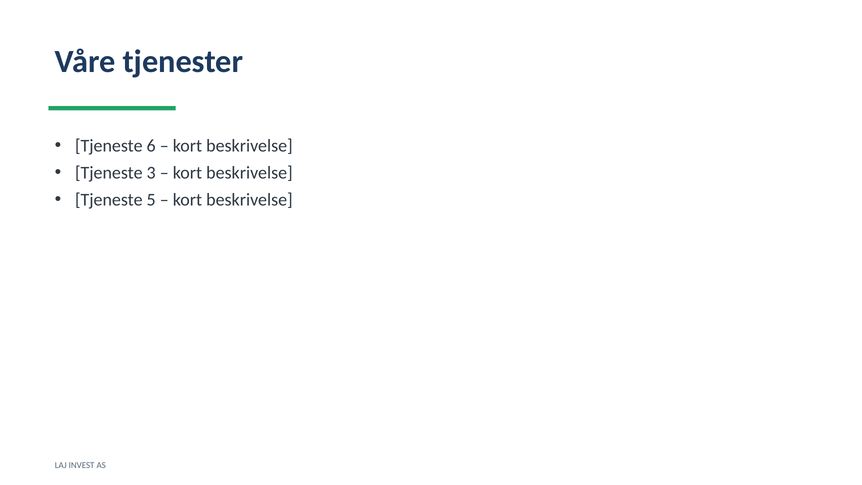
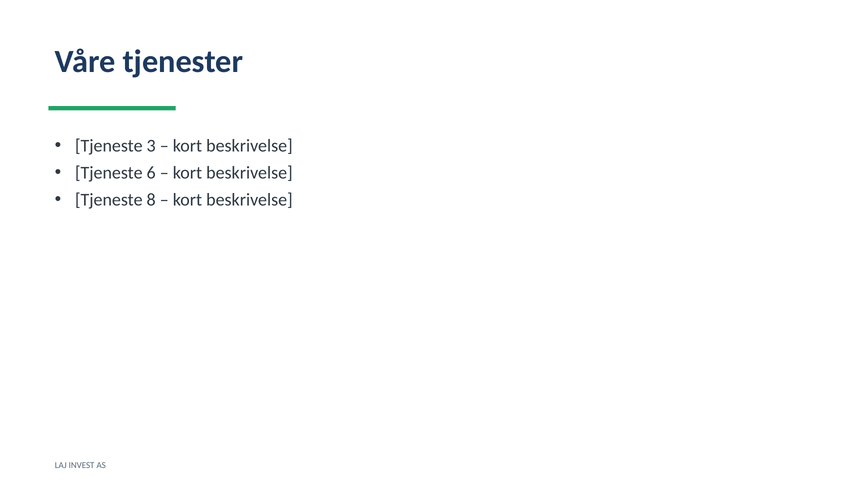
6: 6 -> 3
3: 3 -> 6
5: 5 -> 8
